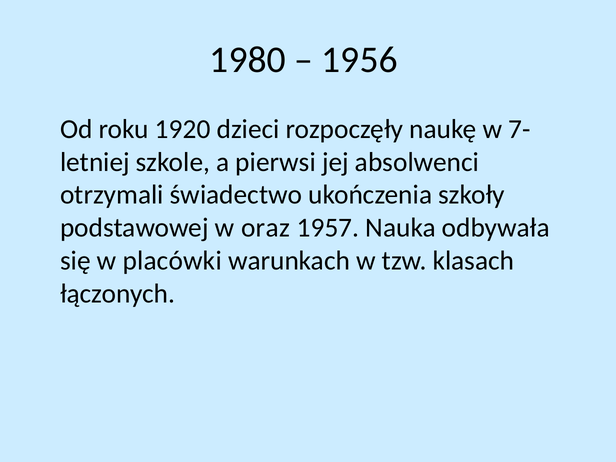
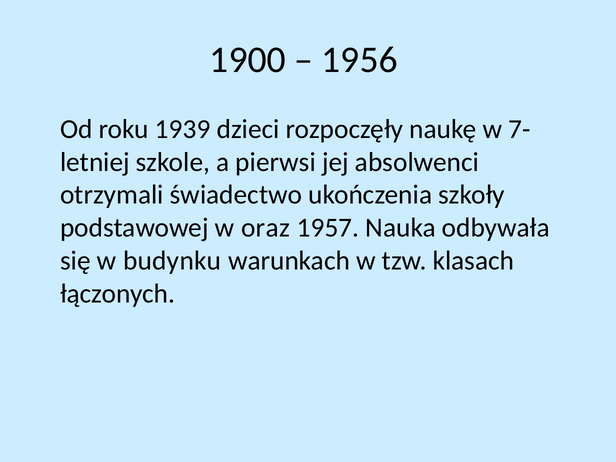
1980: 1980 -> 1900
1920: 1920 -> 1939
placówki: placówki -> budynku
